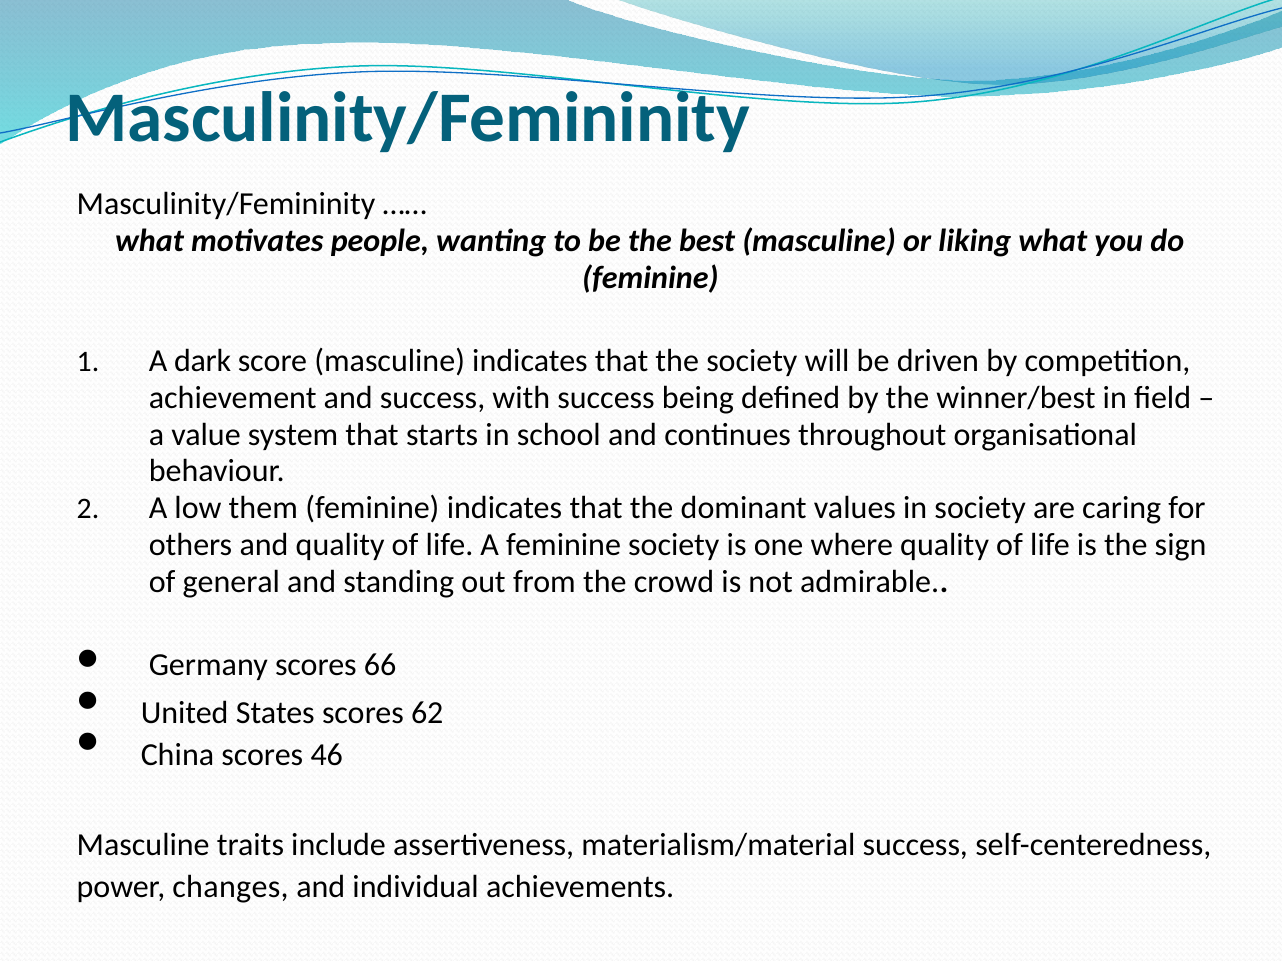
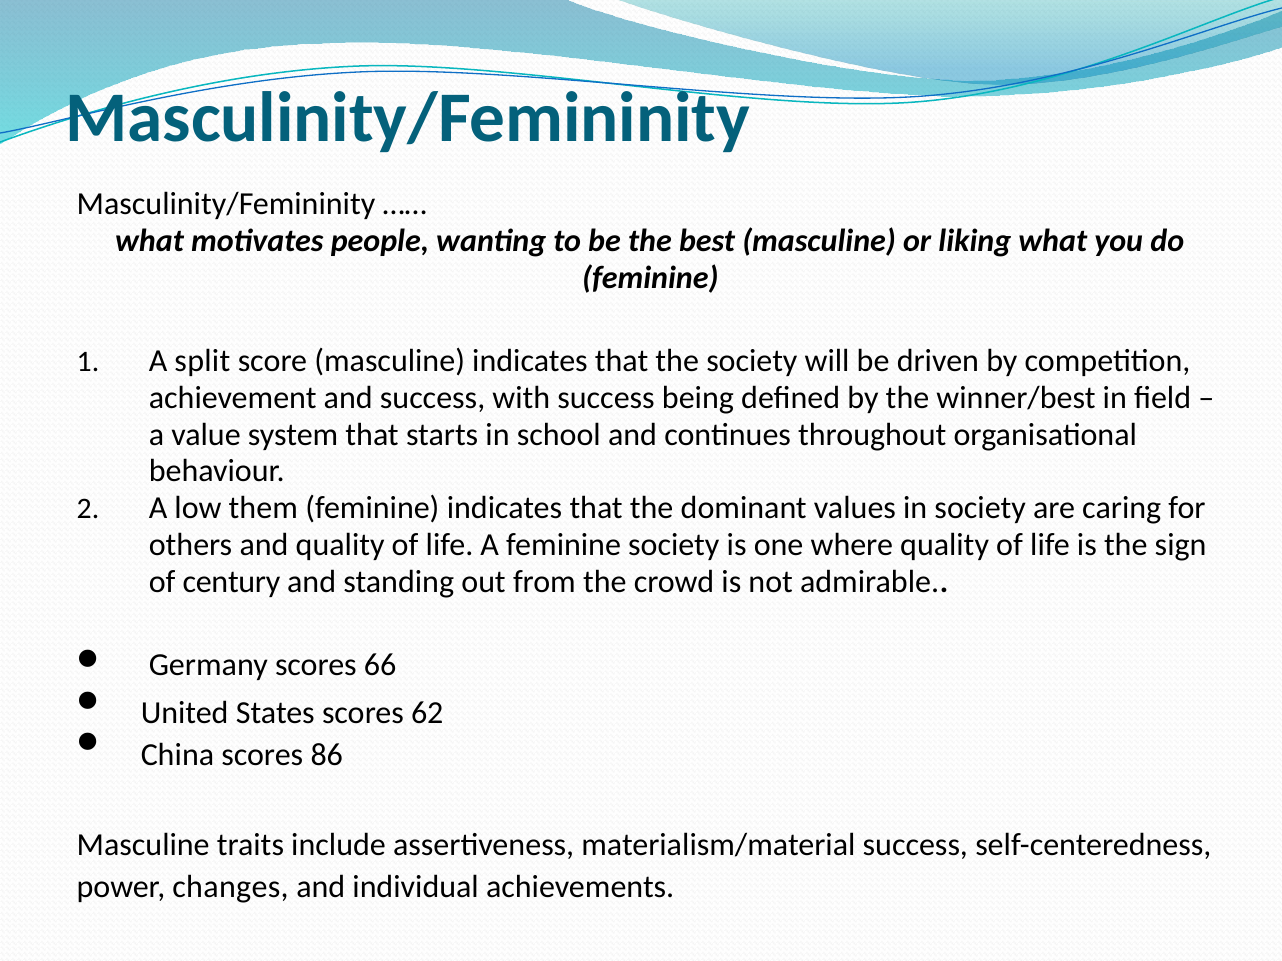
dark: dark -> split
general: general -> century
46: 46 -> 86
